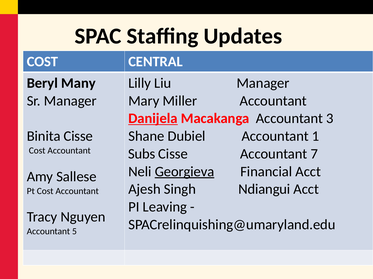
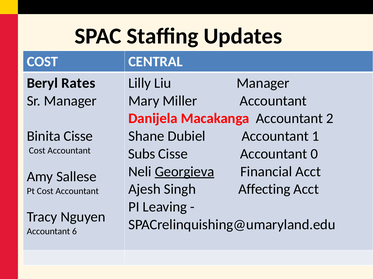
Many: Many -> Rates
Danijela underline: present -> none
3: 3 -> 2
7: 7 -> 0
Ndiangui: Ndiangui -> Affecting
5: 5 -> 6
